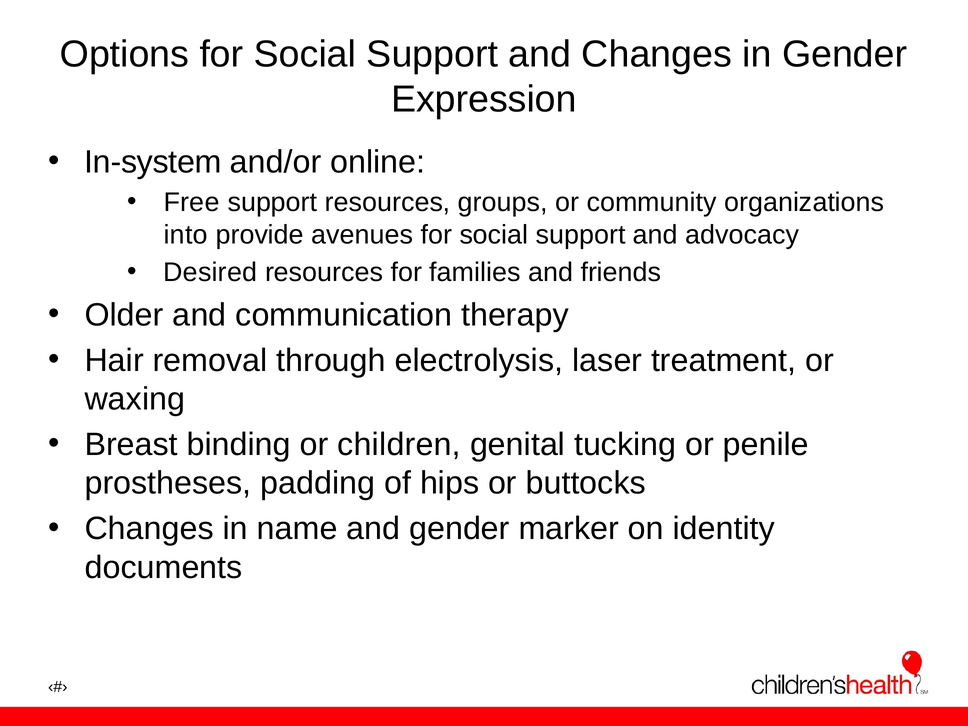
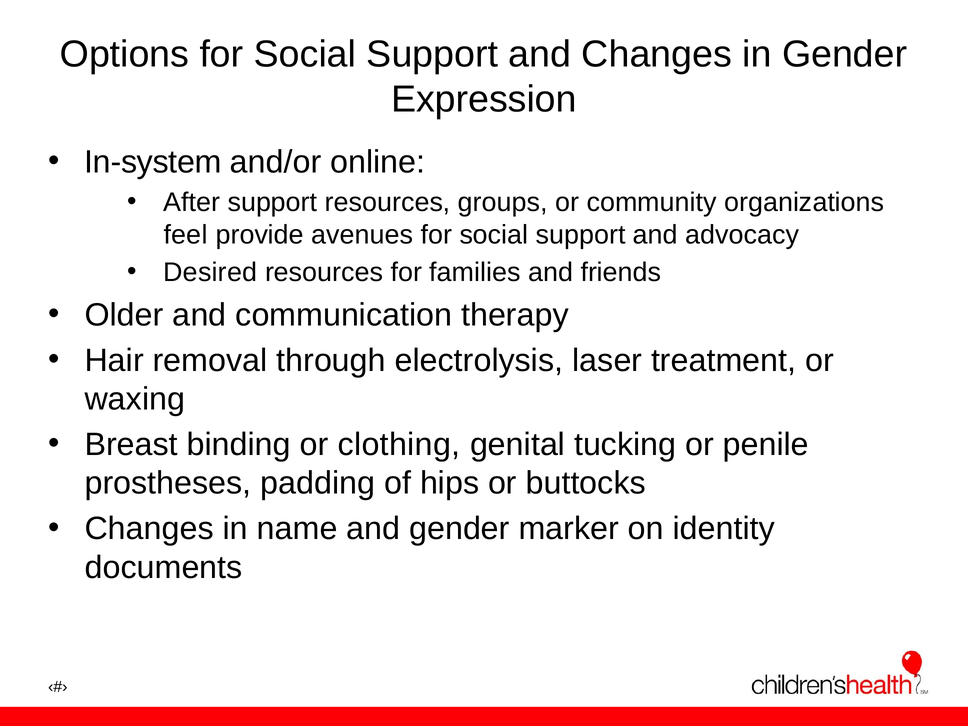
Free: Free -> After
into: into -> feel
children: children -> clothing
